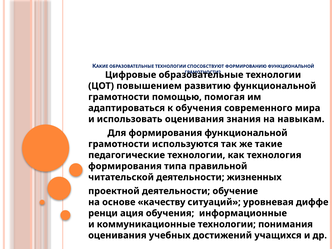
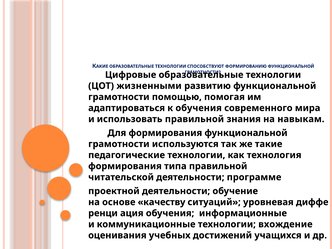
повышением: повышением -> жизненными
использовать оценивания: оценивания -> правильной
жизненных: жизненных -> программе
понимания: понимания -> вхождение
